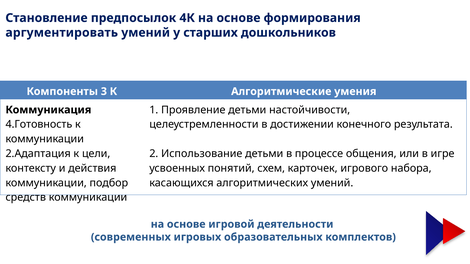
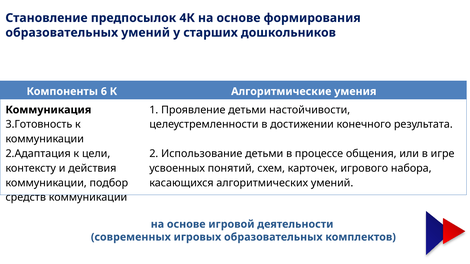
аргументировать at (62, 33): аргументировать -> образовательных
3: 3 -> 6
4.Готовность: 4.Готовность -> 3.Готовность
